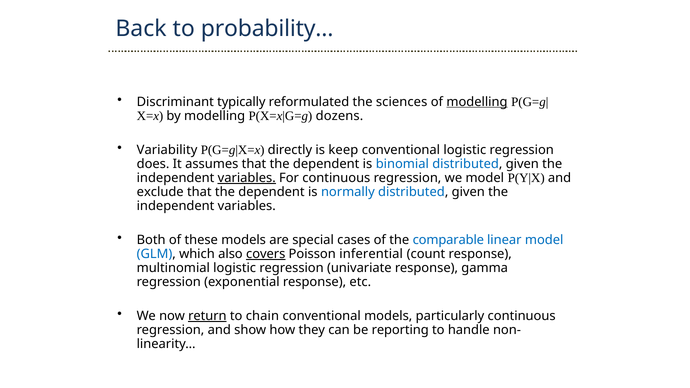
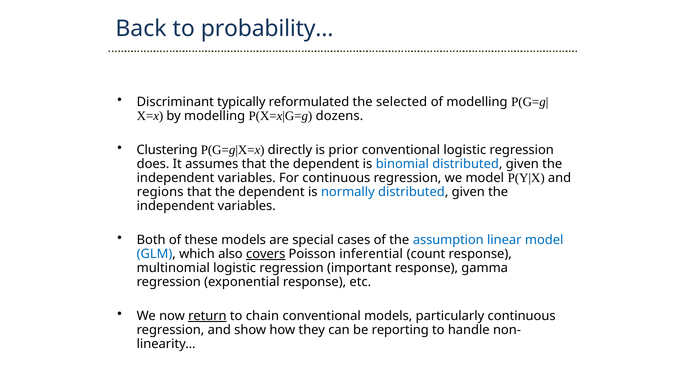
sciences: sciences -> selected
modelling at (477, 102) underline: present -> none
Variability: Variability -> Clustering
keep: keep -> prior
variables at (247, 178) underline: present -> none
exclude: exclude -> regions
comparable: comparable -> assumption
univariate: univariate -> important
